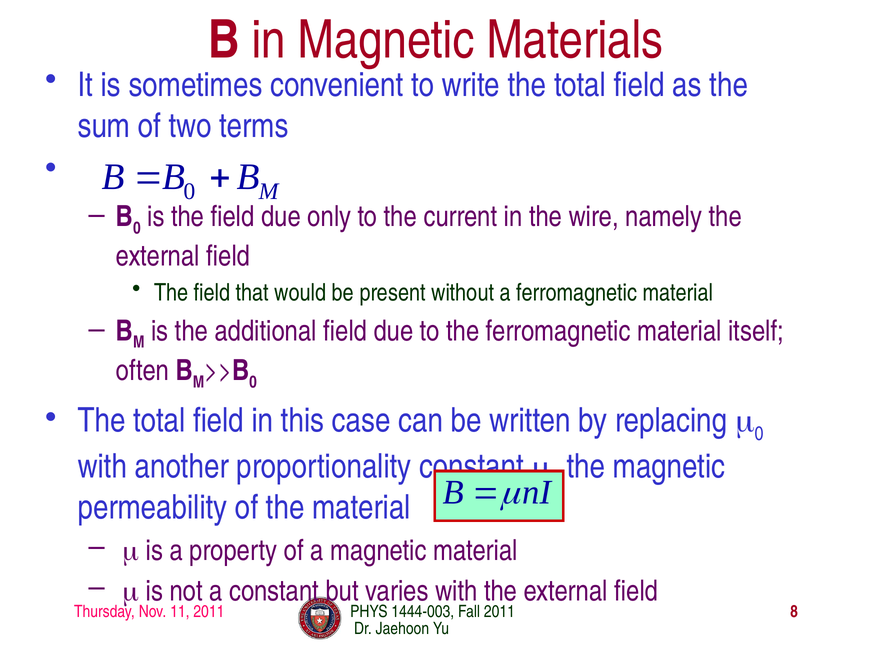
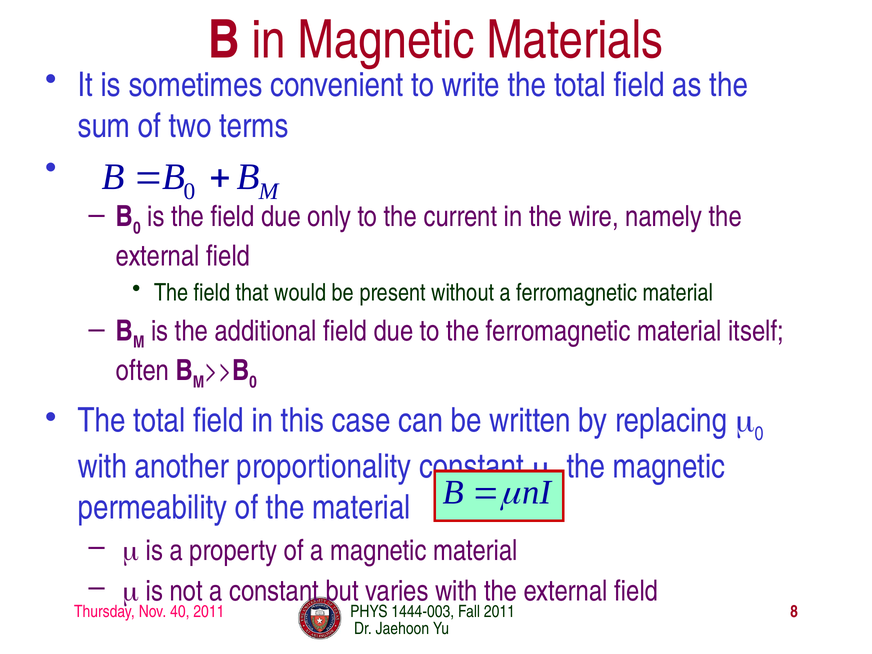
11: 11 -> 40
